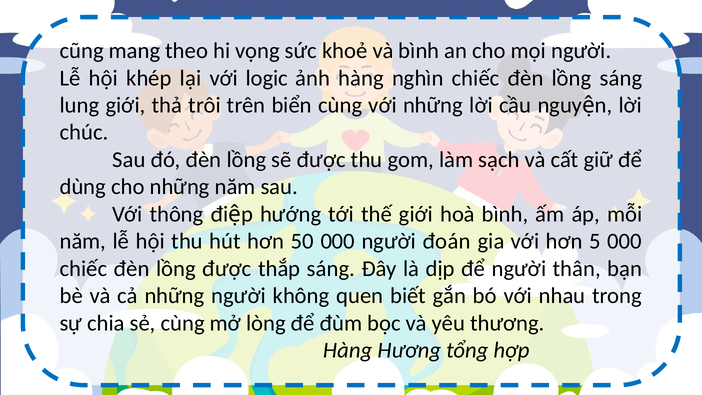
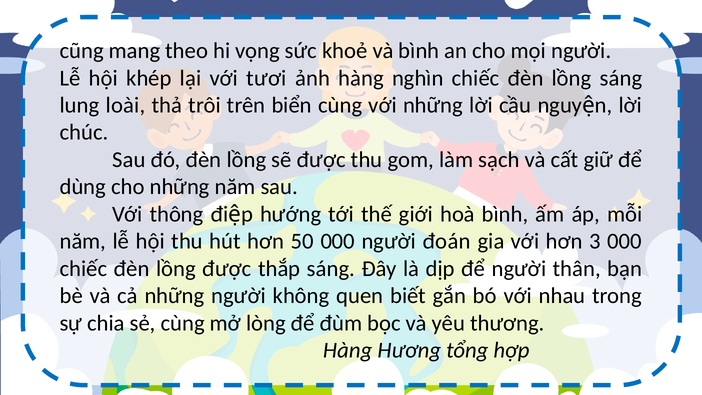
logic: logic -> tươi
lung giới: giới -> loài
5: 5 -> 3
